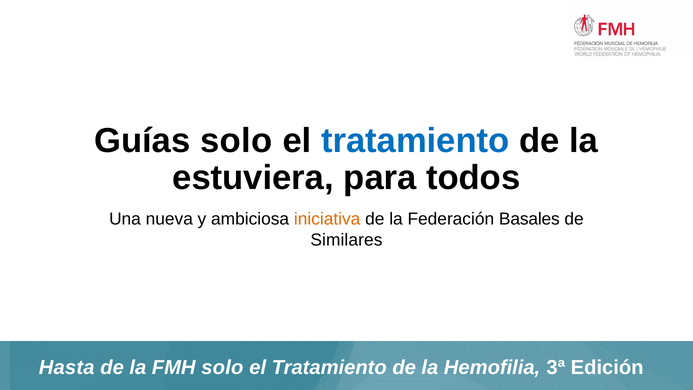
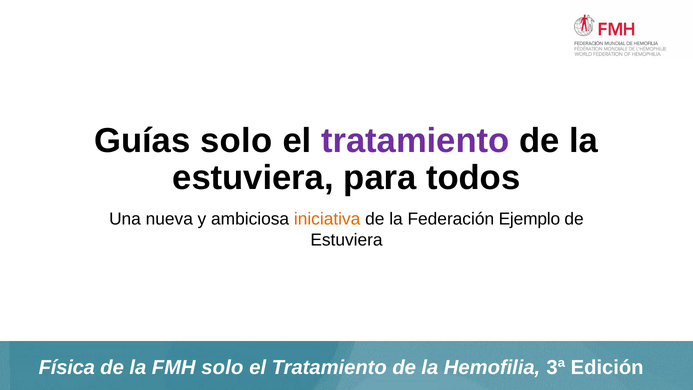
tratamiento at (415, 141) colour: blue -> purple
Basales: Basales -> Ejemplo
Similares at (346, 240): Similares -> Estuviera
Hasta: Hasta -> Física
